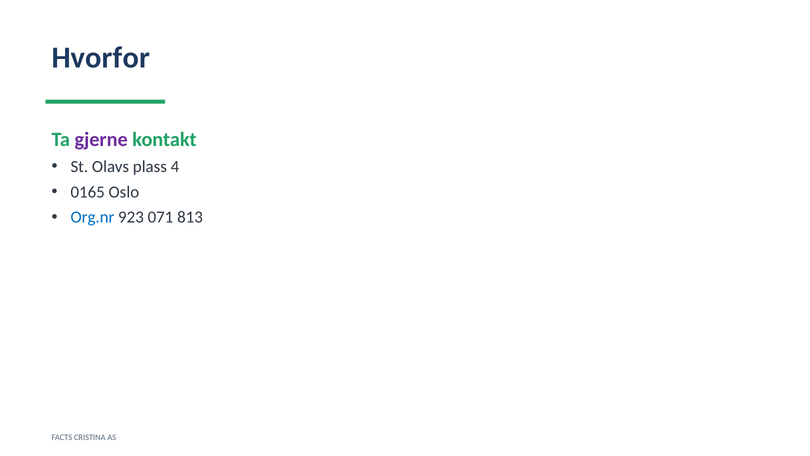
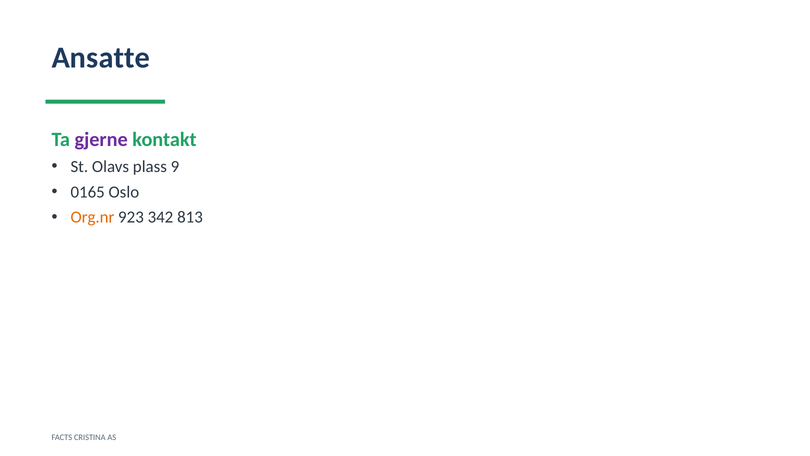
Hvorfor: Hvorfor -> Ansatte
4: 4 -> 9
Org.nr colour: blue -> orange
071: 071 -> 342
